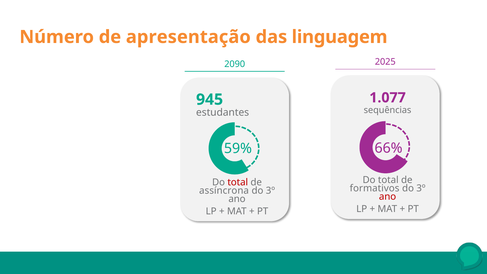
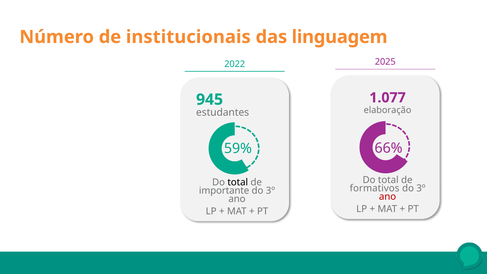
apresentação: apresentação -> institucionais
2090: 2090 -> 2022
sequências: sequências -> elaboração
total at (238, 182) colour: red -> black
assíncrona: assíncrona -> importante
